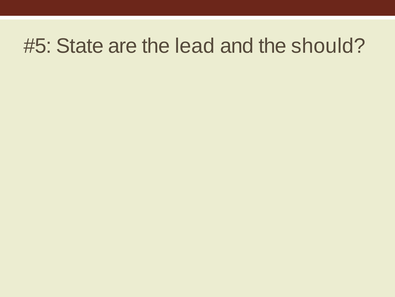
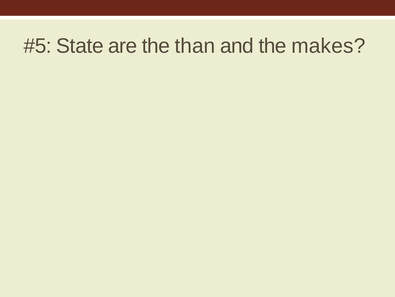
lead: lead -> than
should: should -> makes
